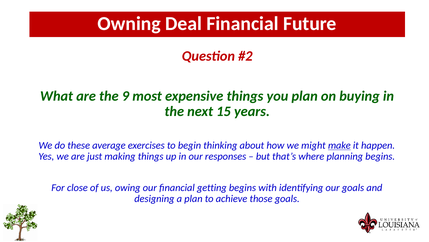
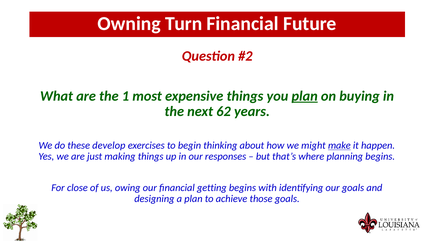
Deal: Deal -> Turn
9: 9 -> 1
plan at (305, 96) underline: none -> present
15: 15 -> 62
average: average -> develop
